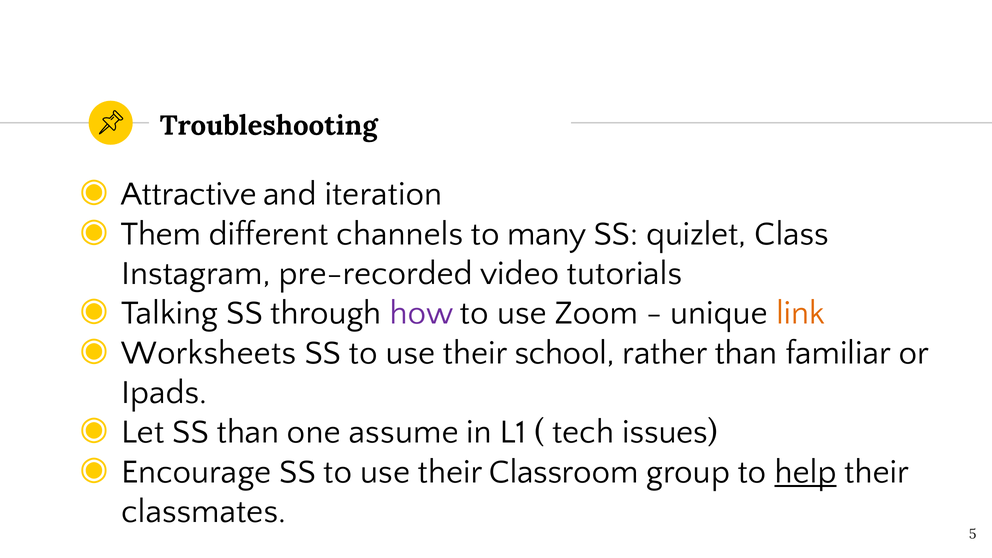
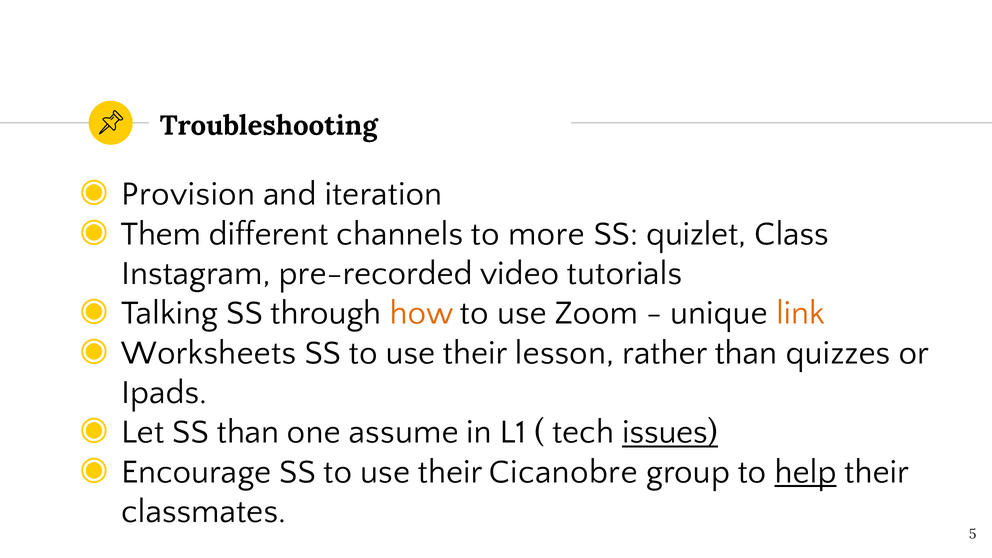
Attractive: Attractive -> Provision
many: many -> more
how colour: purple -> orange
school: school -> lesson
familiar: familiar -> quizzes
issues underline: none -> present
Classroom: Classroom -> Cicanobre
